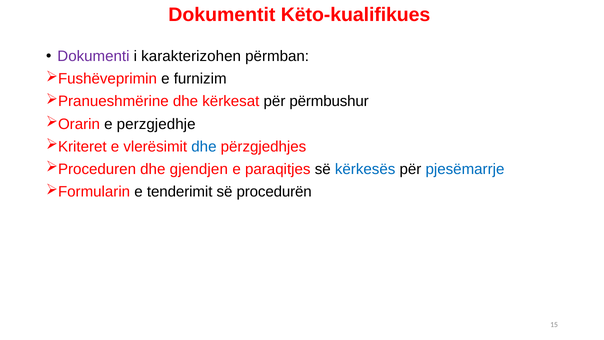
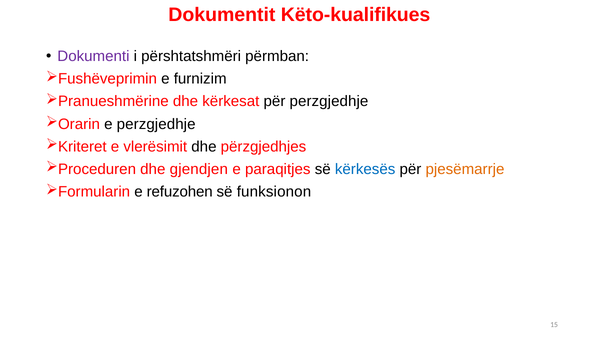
karakterizohen: karakterizohen -> përshtatshmëri
për përmbushur: përmbushur -> perzgjedhje
dhe at (204, 147) colour: blue -> black
pjesëmarrje colour: blue -> orange
tenderimit: tenderimit -> refuzohen
procedurën: procedurën -> funksionon
